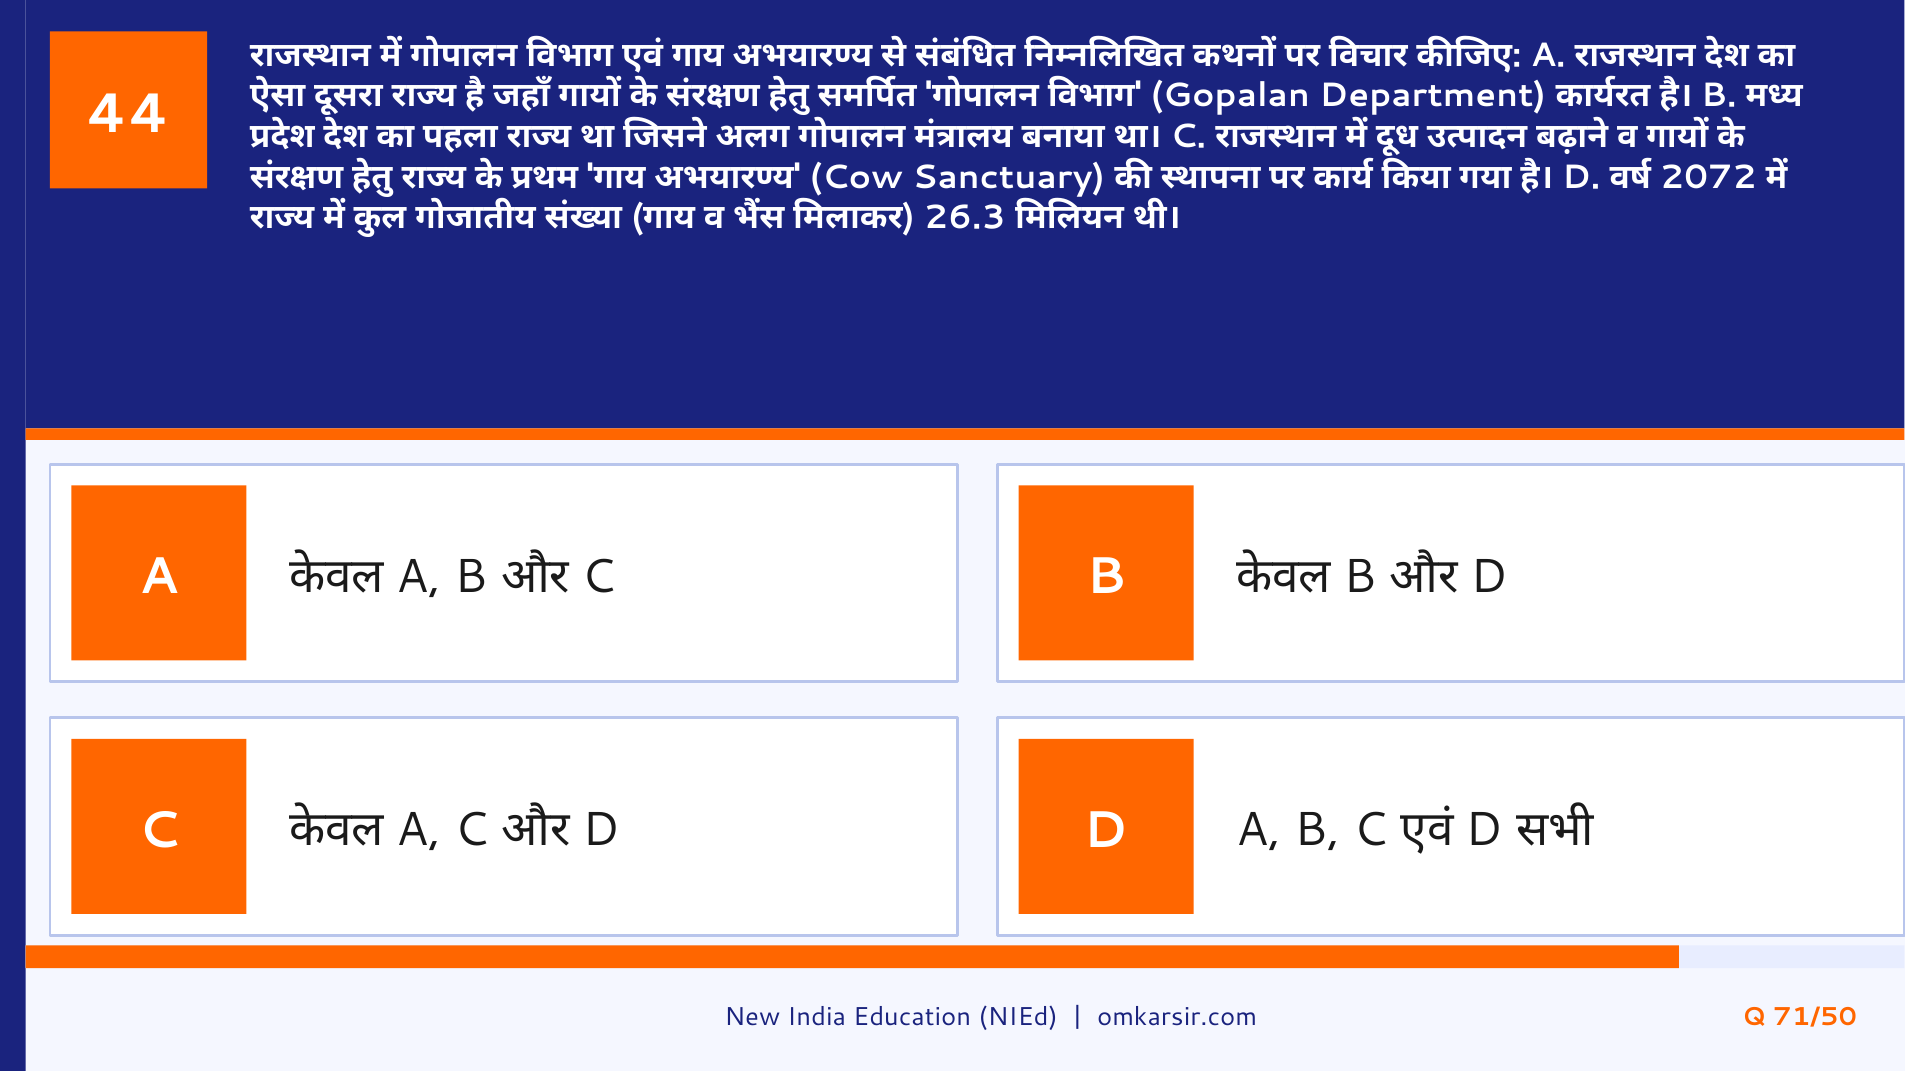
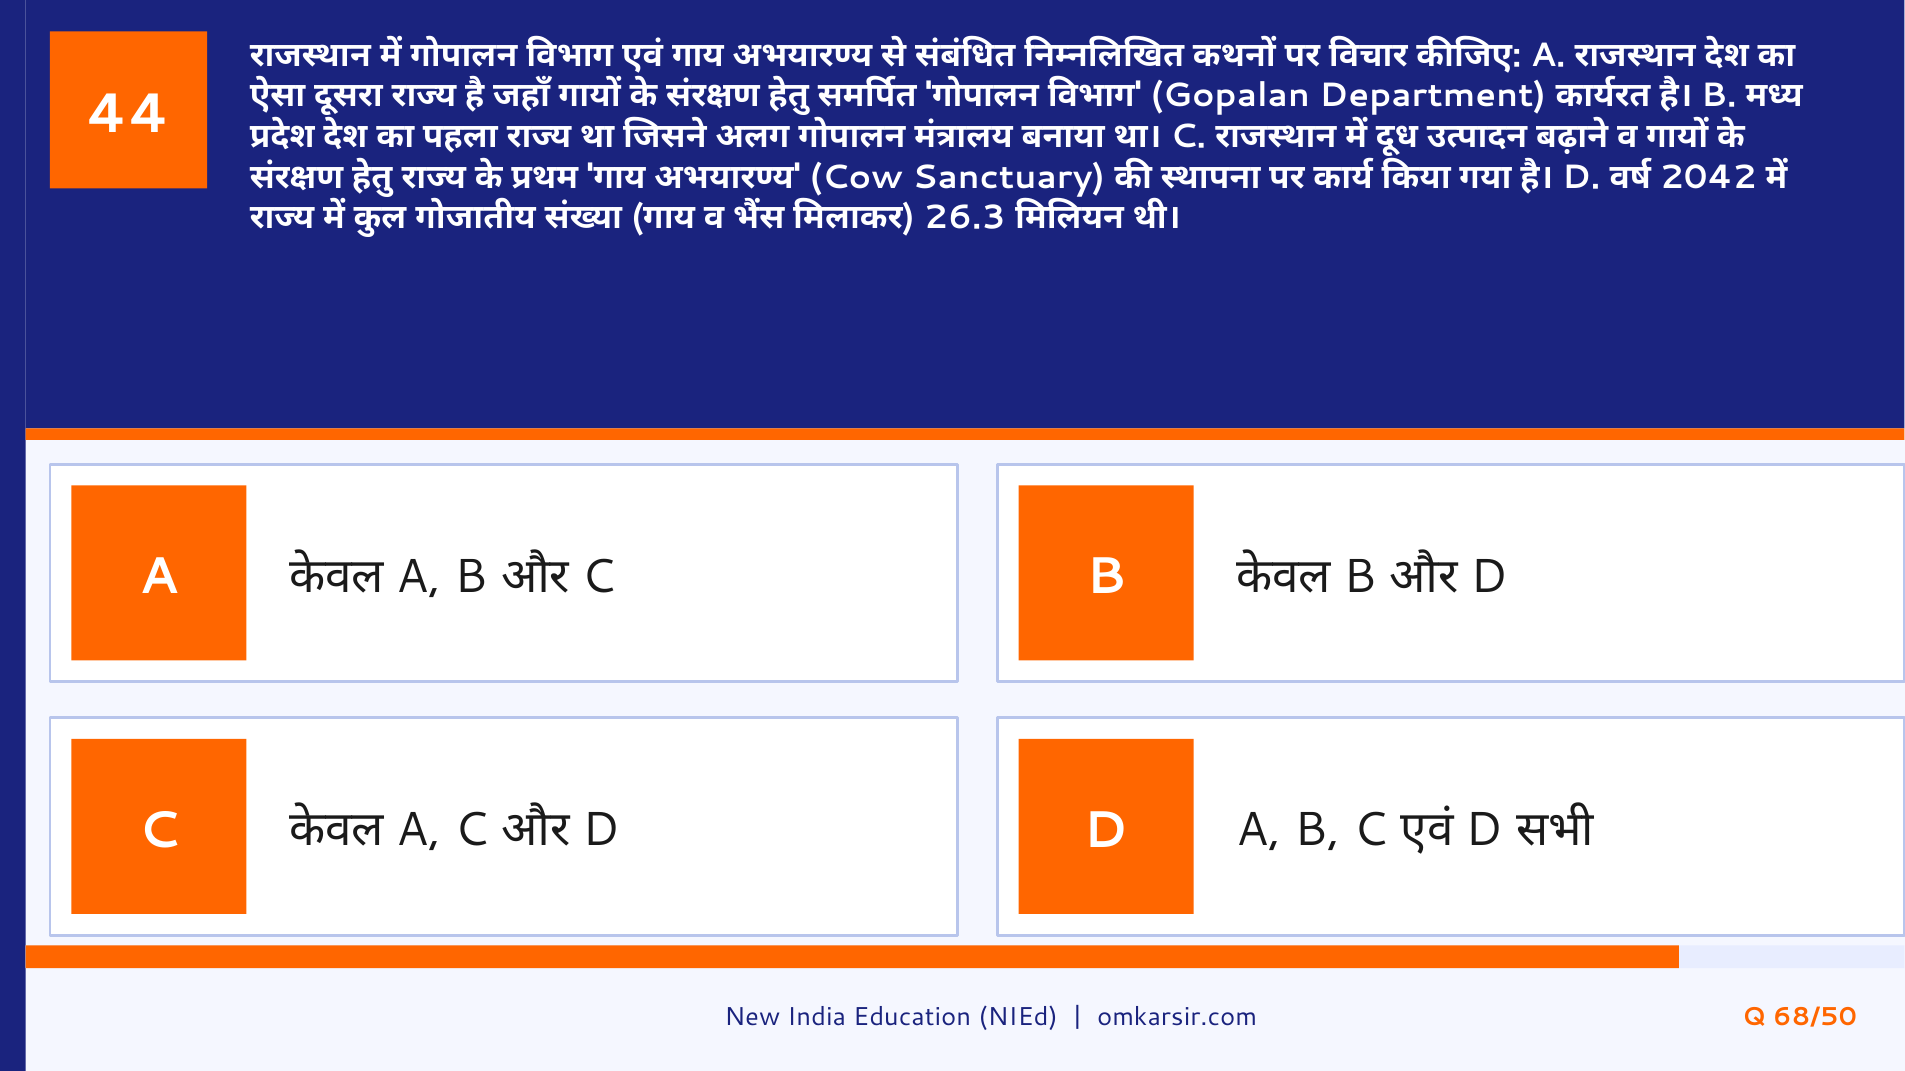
2072: 2072 -> 2042
71/50: 71/50 -> 68/50
